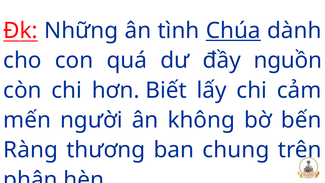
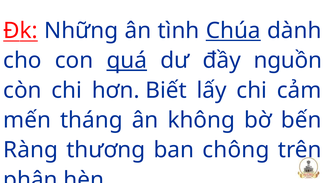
quá underline: none -> present
người: người -> tháng
chung: chung -> chông
